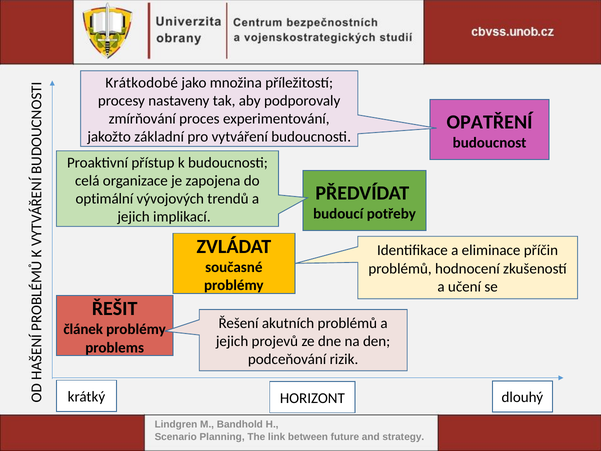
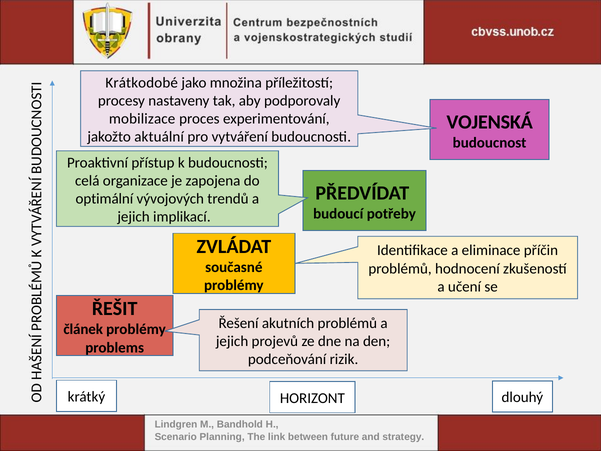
zmírňování: zmírňování -> mobilizace
OPATŘENÍ: OPATŘENÍ -> VOJENSKÁ
základní: základní -> aktuální
